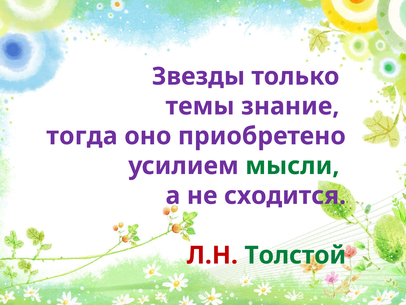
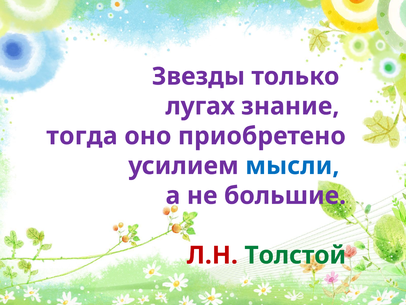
темы: темы -> лугах
мысли colour: green -> blue
сходится: сходится -> большие
